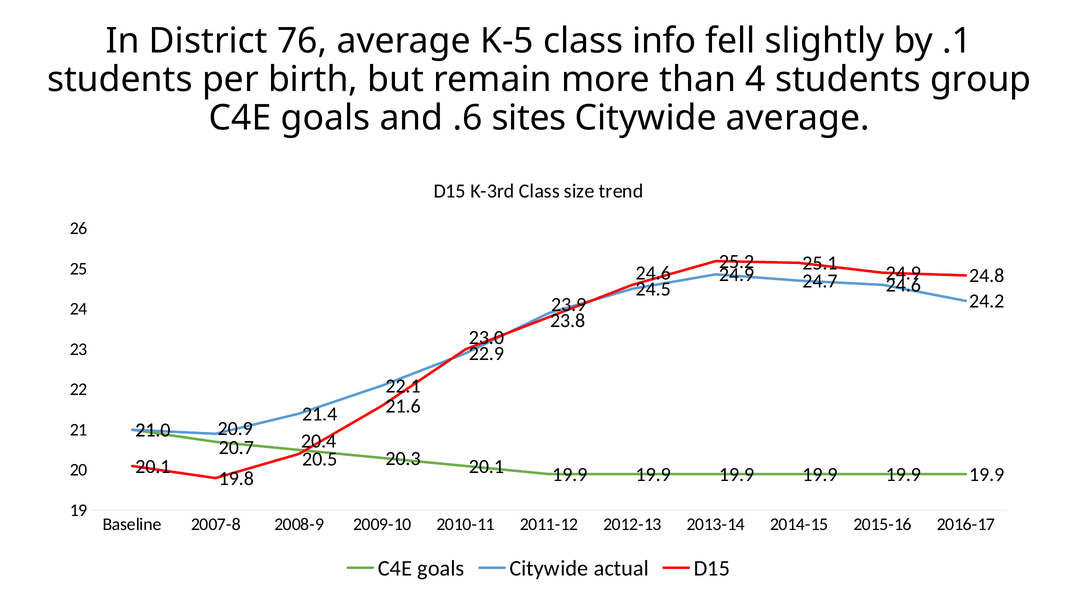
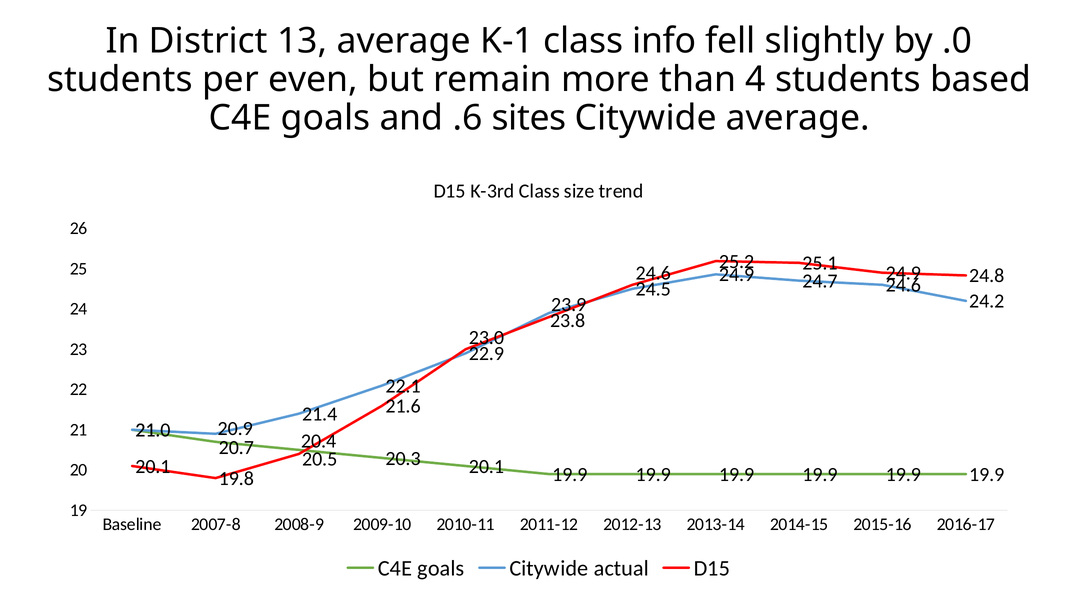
76: 76 -> 13
K-5: K-5 -> K-1
.1: .1 -> .0
birth: birth -> even
group: group -> based
